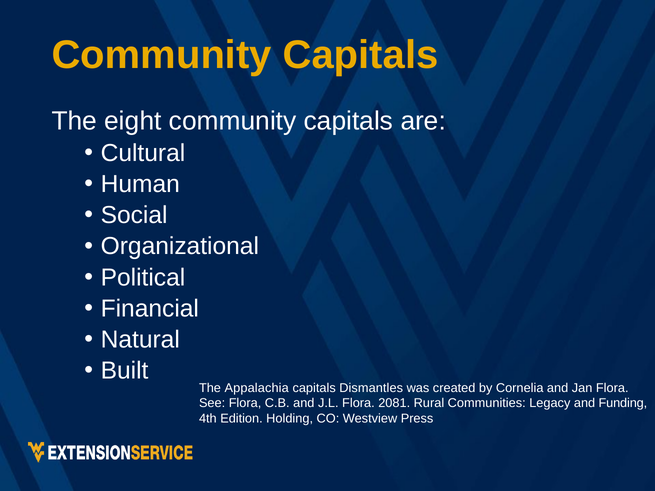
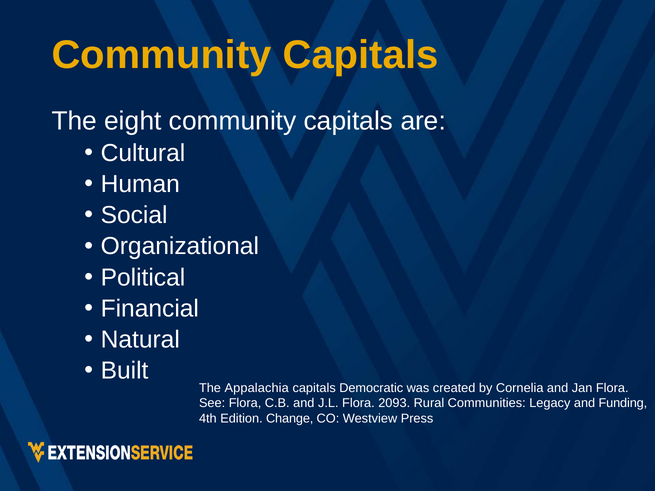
Dismantles: Dismantles -> Democratic
2081: 2081 -> 2093
Holding: Holding -> Change
